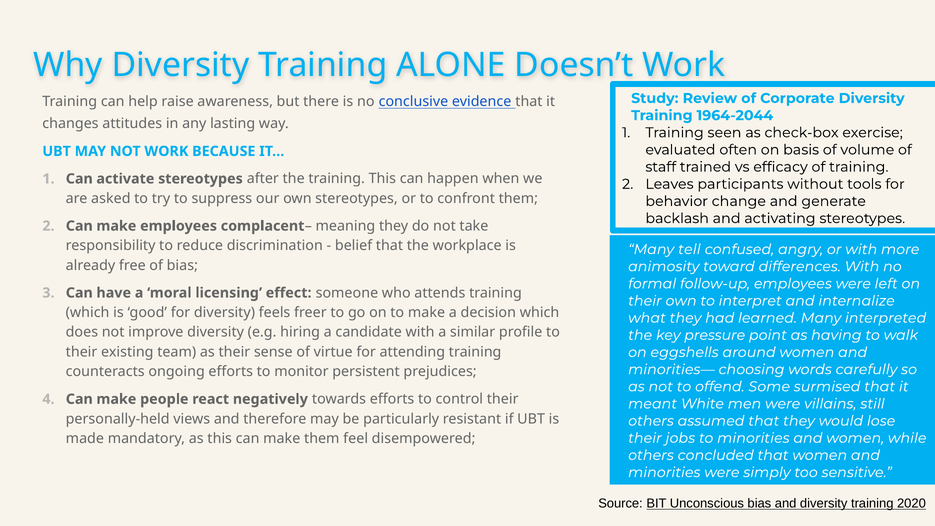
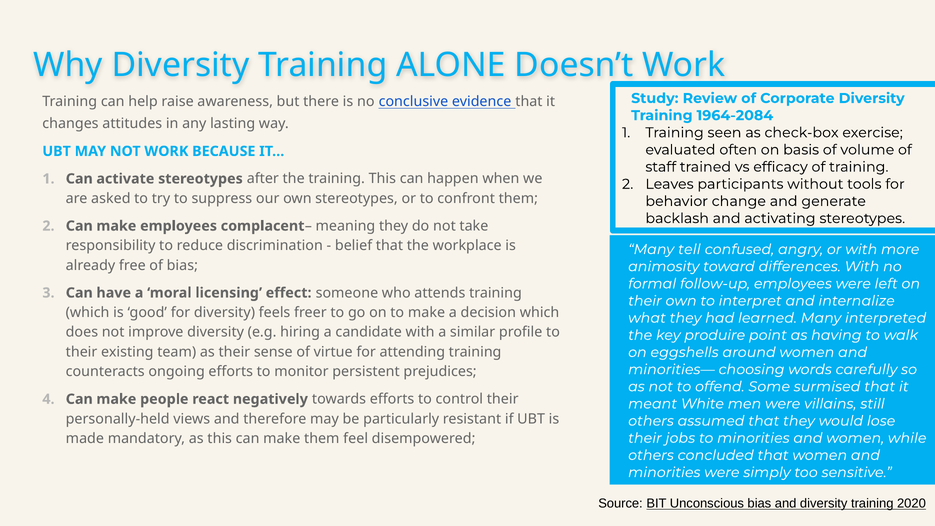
1964-2044: 1964-2044 -> 1964-2084
pressure: pressure -> produire
